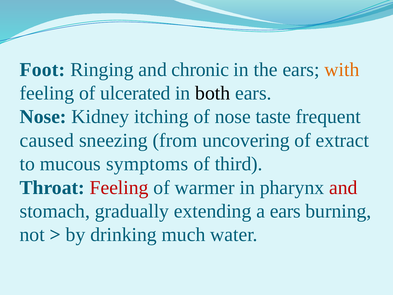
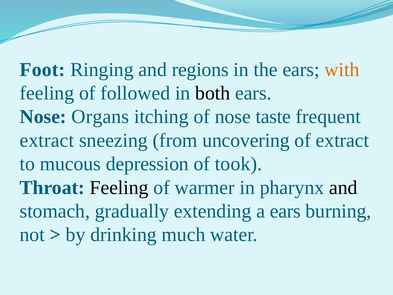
chronic: chronic -> regions
ulcerated: ulcerated -> followed
Kidney: Kidney -> Organs
caused at (47, 140): caused -> extract
symptoms: symptoms -> depression
third: third -> took
Feeling at (119, 187) colour: red -> black
and at (343, 187) colour: red -> black
